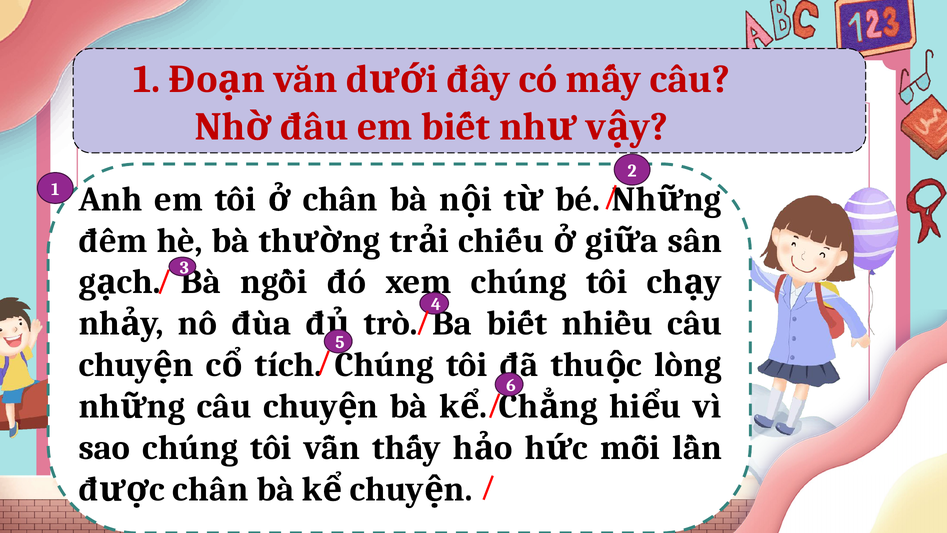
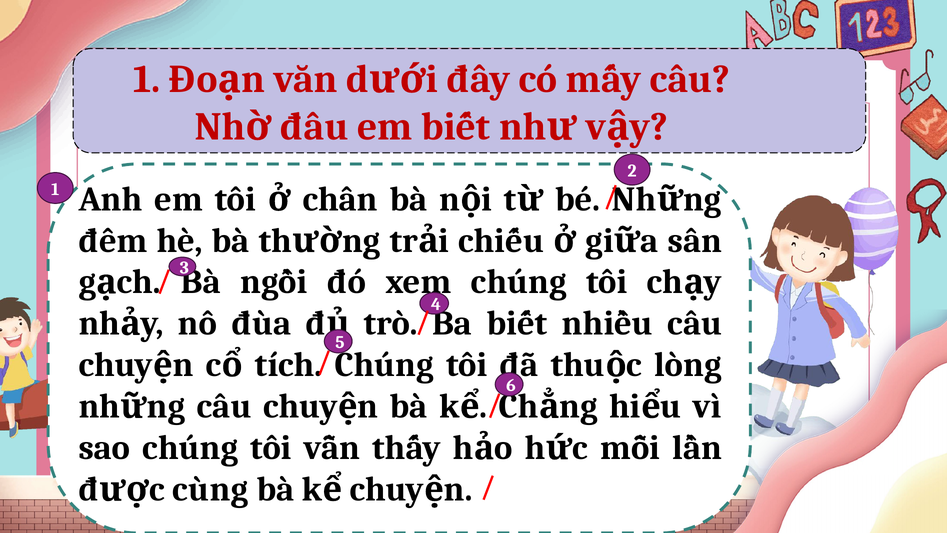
chân at (210, 489): chân -> cùng
